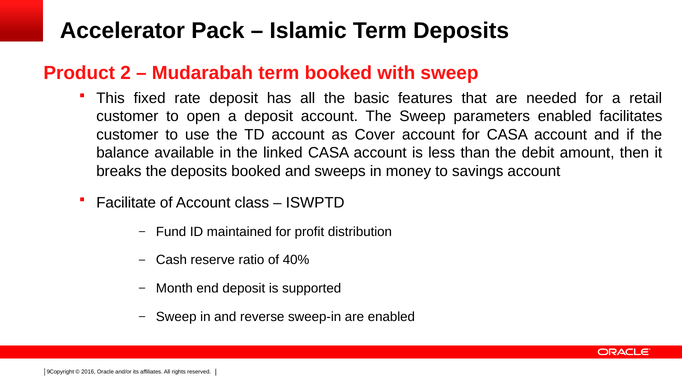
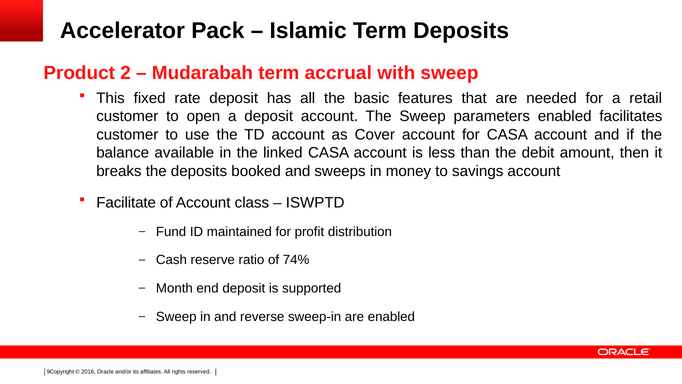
term booked: booked -> accrual
40%: 40% -> 74%
